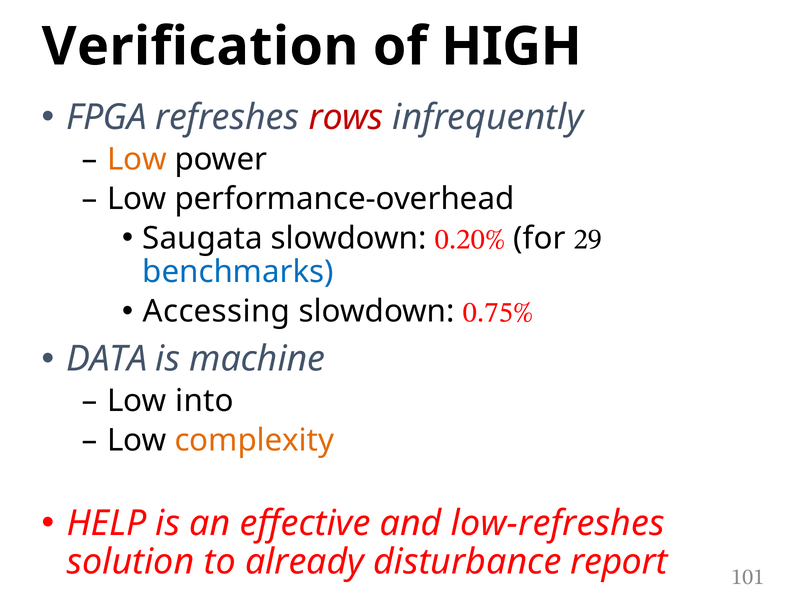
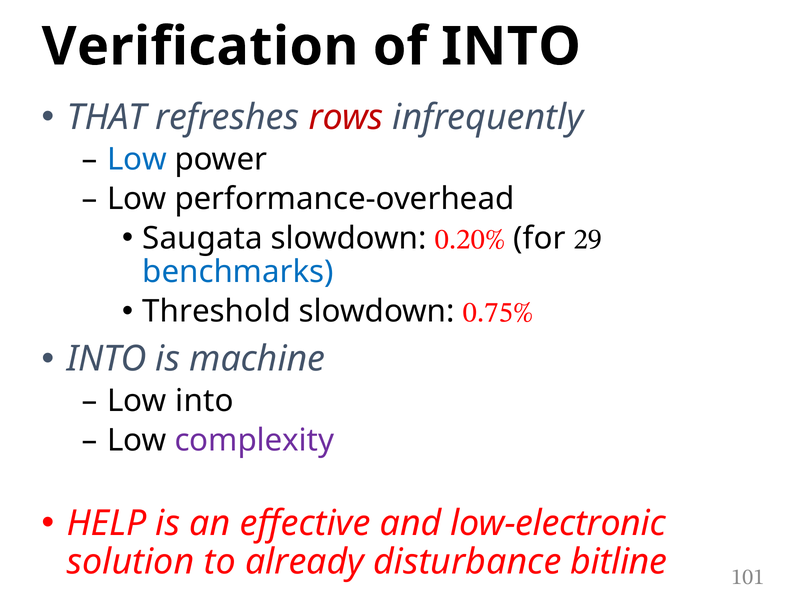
of HIGH: HIGH -> INTO
FPGA: FPGA -> THAT
Low at (137, 159) colour: orange -> blue
Accessing: Accessing -> Threshold
DATA at (107, 359): DATA -> INTO
complexity colour: orange -> purple
low-refreshes: low-refreshes -> low-electronic
report: report -> bitline
